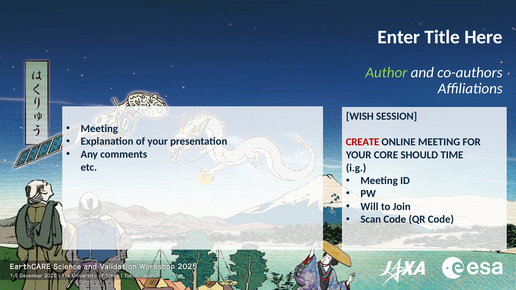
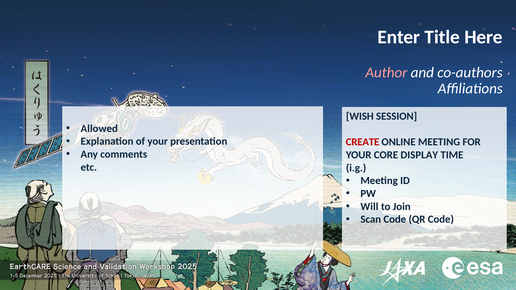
Author colour: light green -> pink
Meeting at (99, 129): Meeting -> Allowed
SHOULD: SHOULD -> DISPLAY
